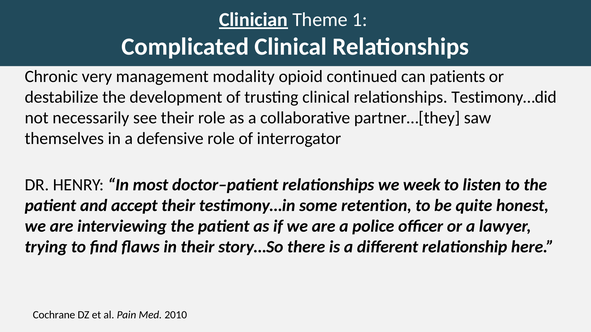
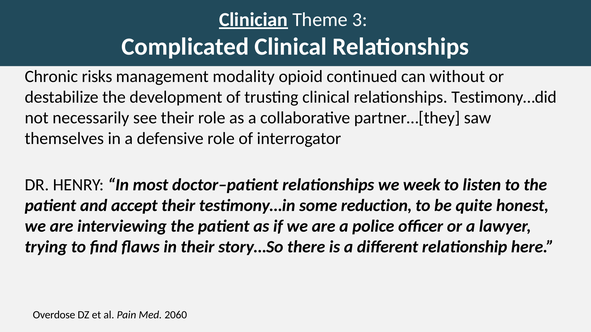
1: 1 -> 3
very: very -> risks
patients: patients -> without
retention: retention -> reduction
Cochrane: Cochrane -> Overdose
2010: 2010 -> 2060
